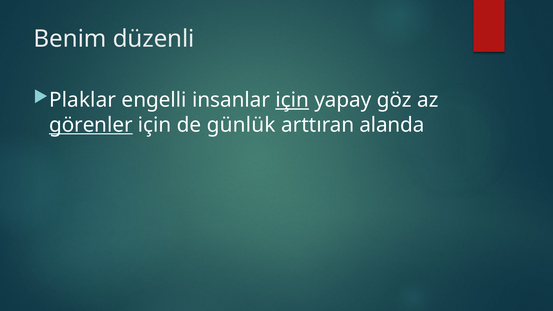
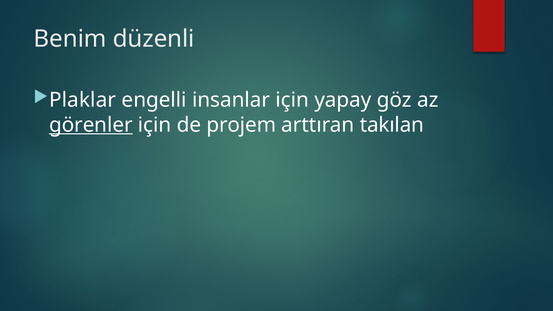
için at (292, 100) underline: present -> none
günlük: günlük -> projem
alanda: alanda -> takılan
